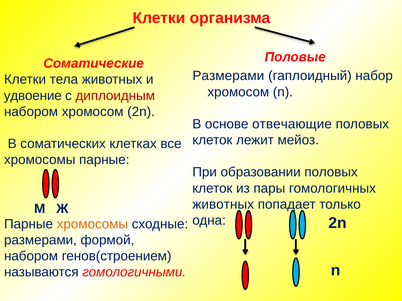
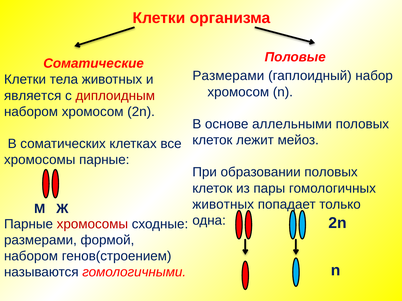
удвоение: удвоение -> является
отвечающие: отвечающие -> аллельными
хромосомы at (92, 224) colour: orange -> red
